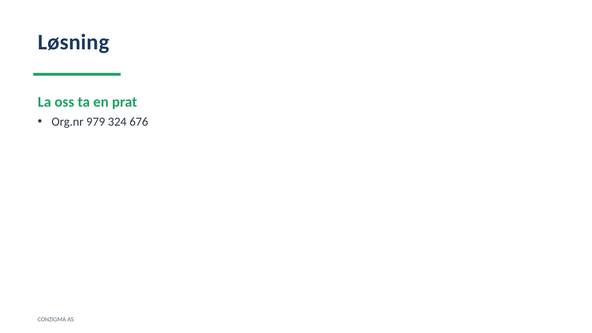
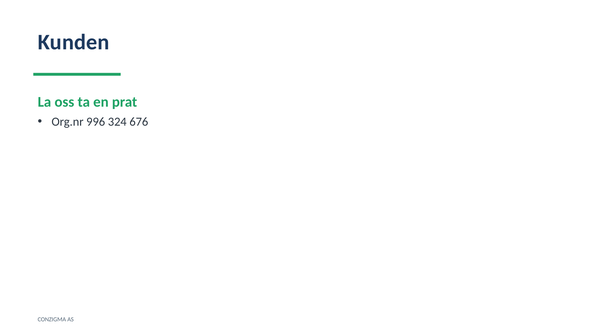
Løsning: Løsning -> Kunden
979: 979 -> 996
